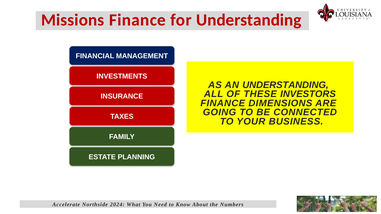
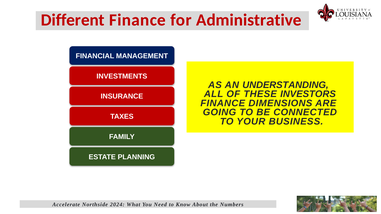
Missions: Missions -> Different
for Understanding: Understanding -> Administrative
